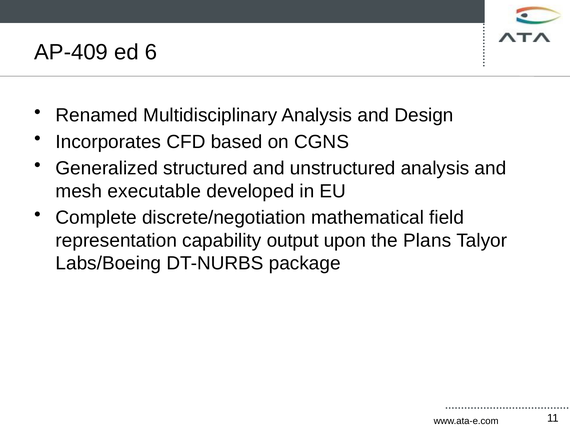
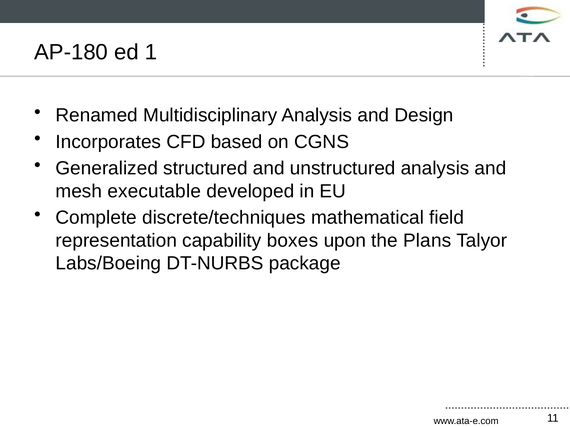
AP-409: AP-409 -> AP-180
6: 6 -> 1
discrete/negotiation: discrete/negotiation -> discrete/techniques
output: output -> boxes
